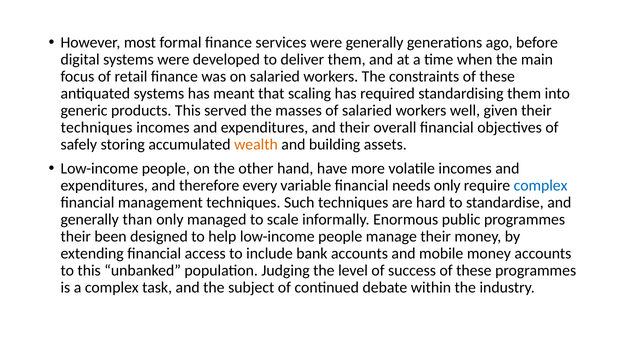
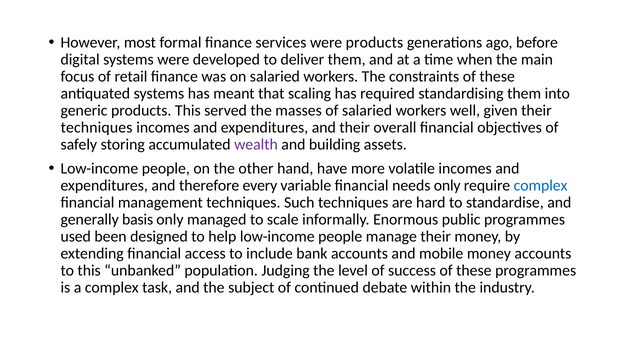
were generally: generally -> products
wealth colour: orange -> purple
than: than -> basis
their at (76, 236): their -> used
